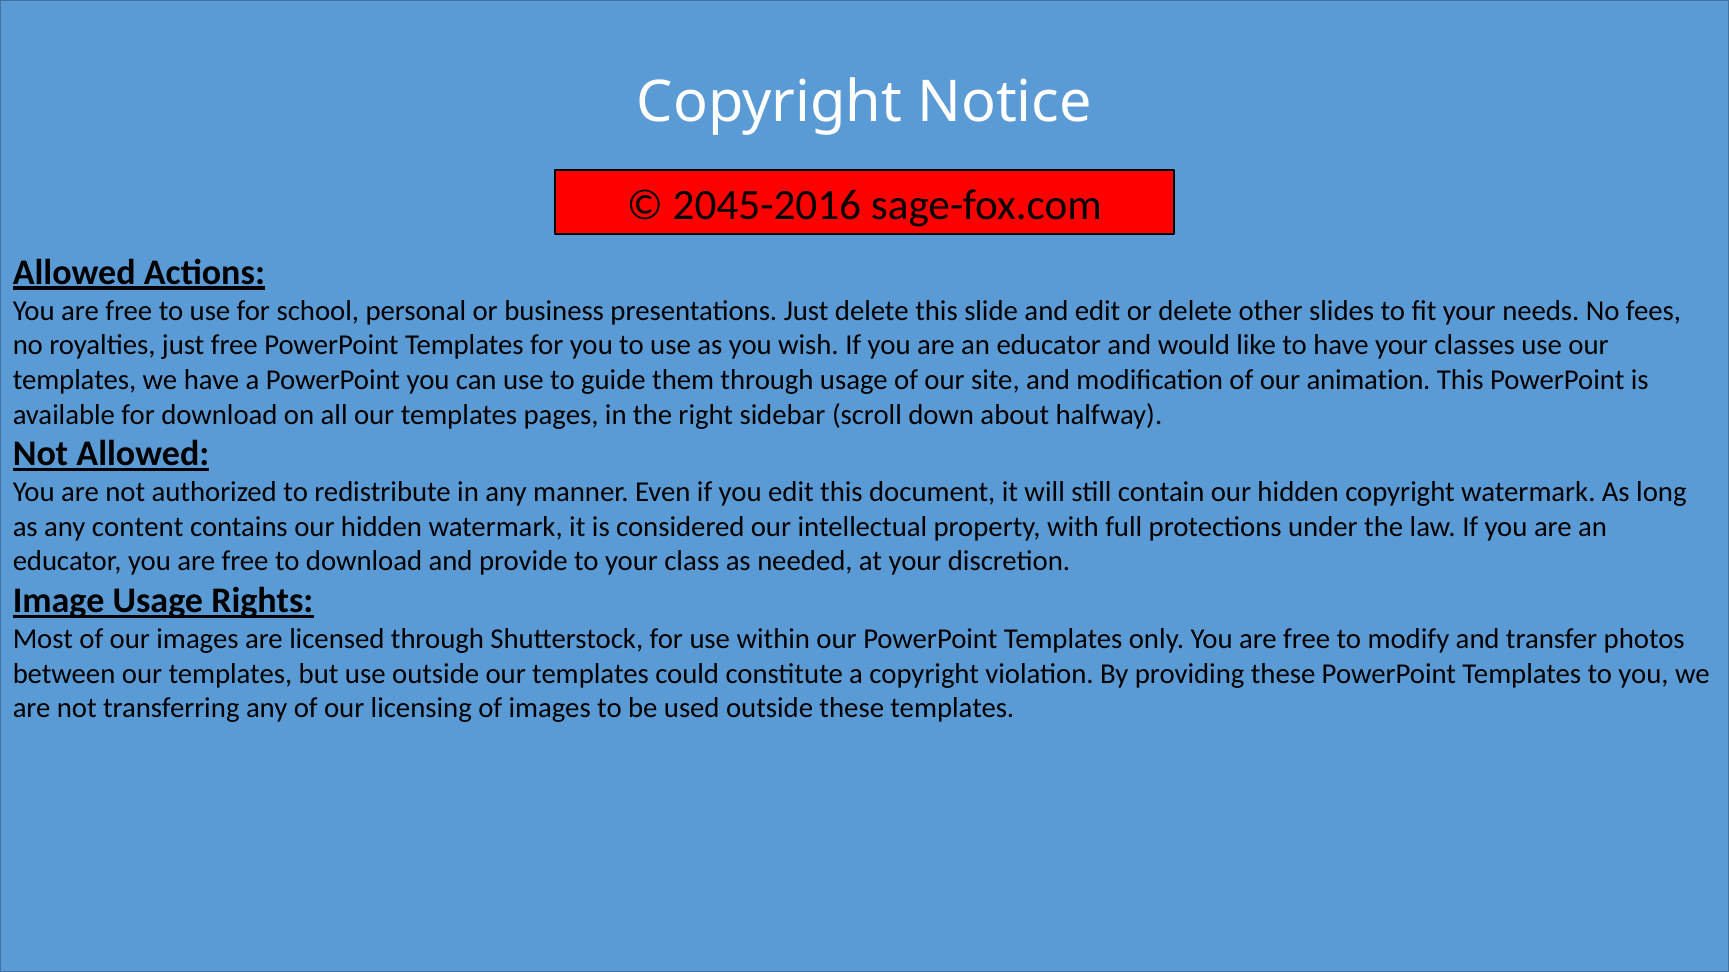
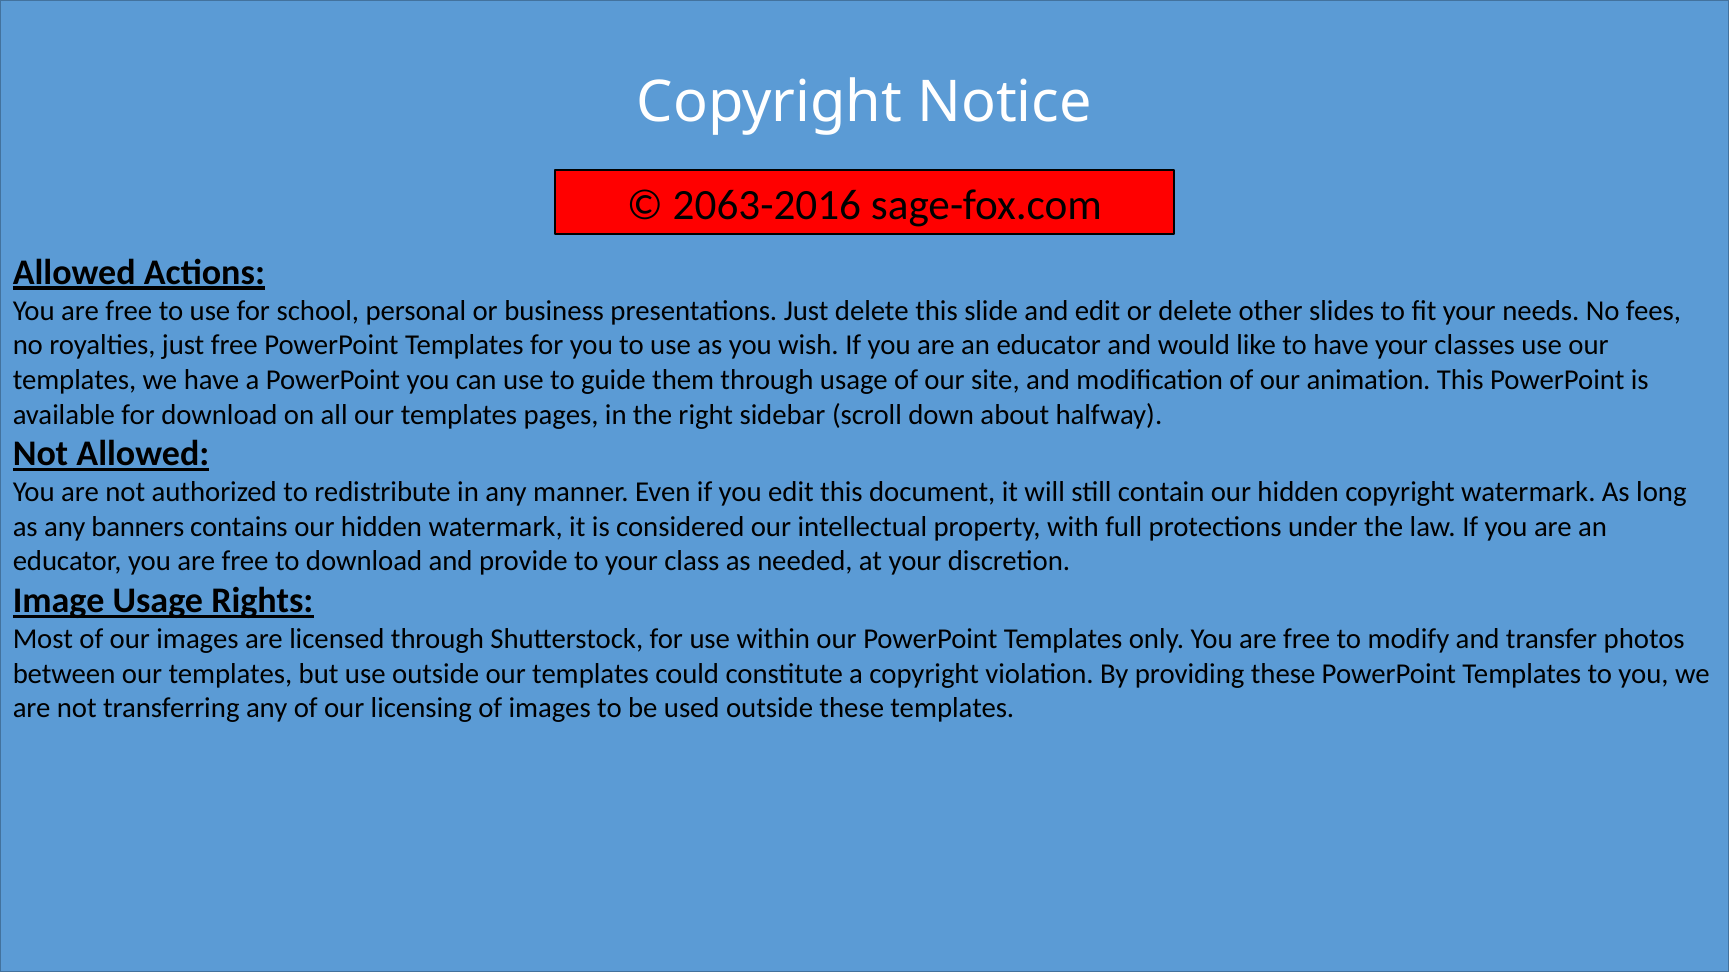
2045-2016: 2045-2016 -> 2063-2016
content: content -> banners
